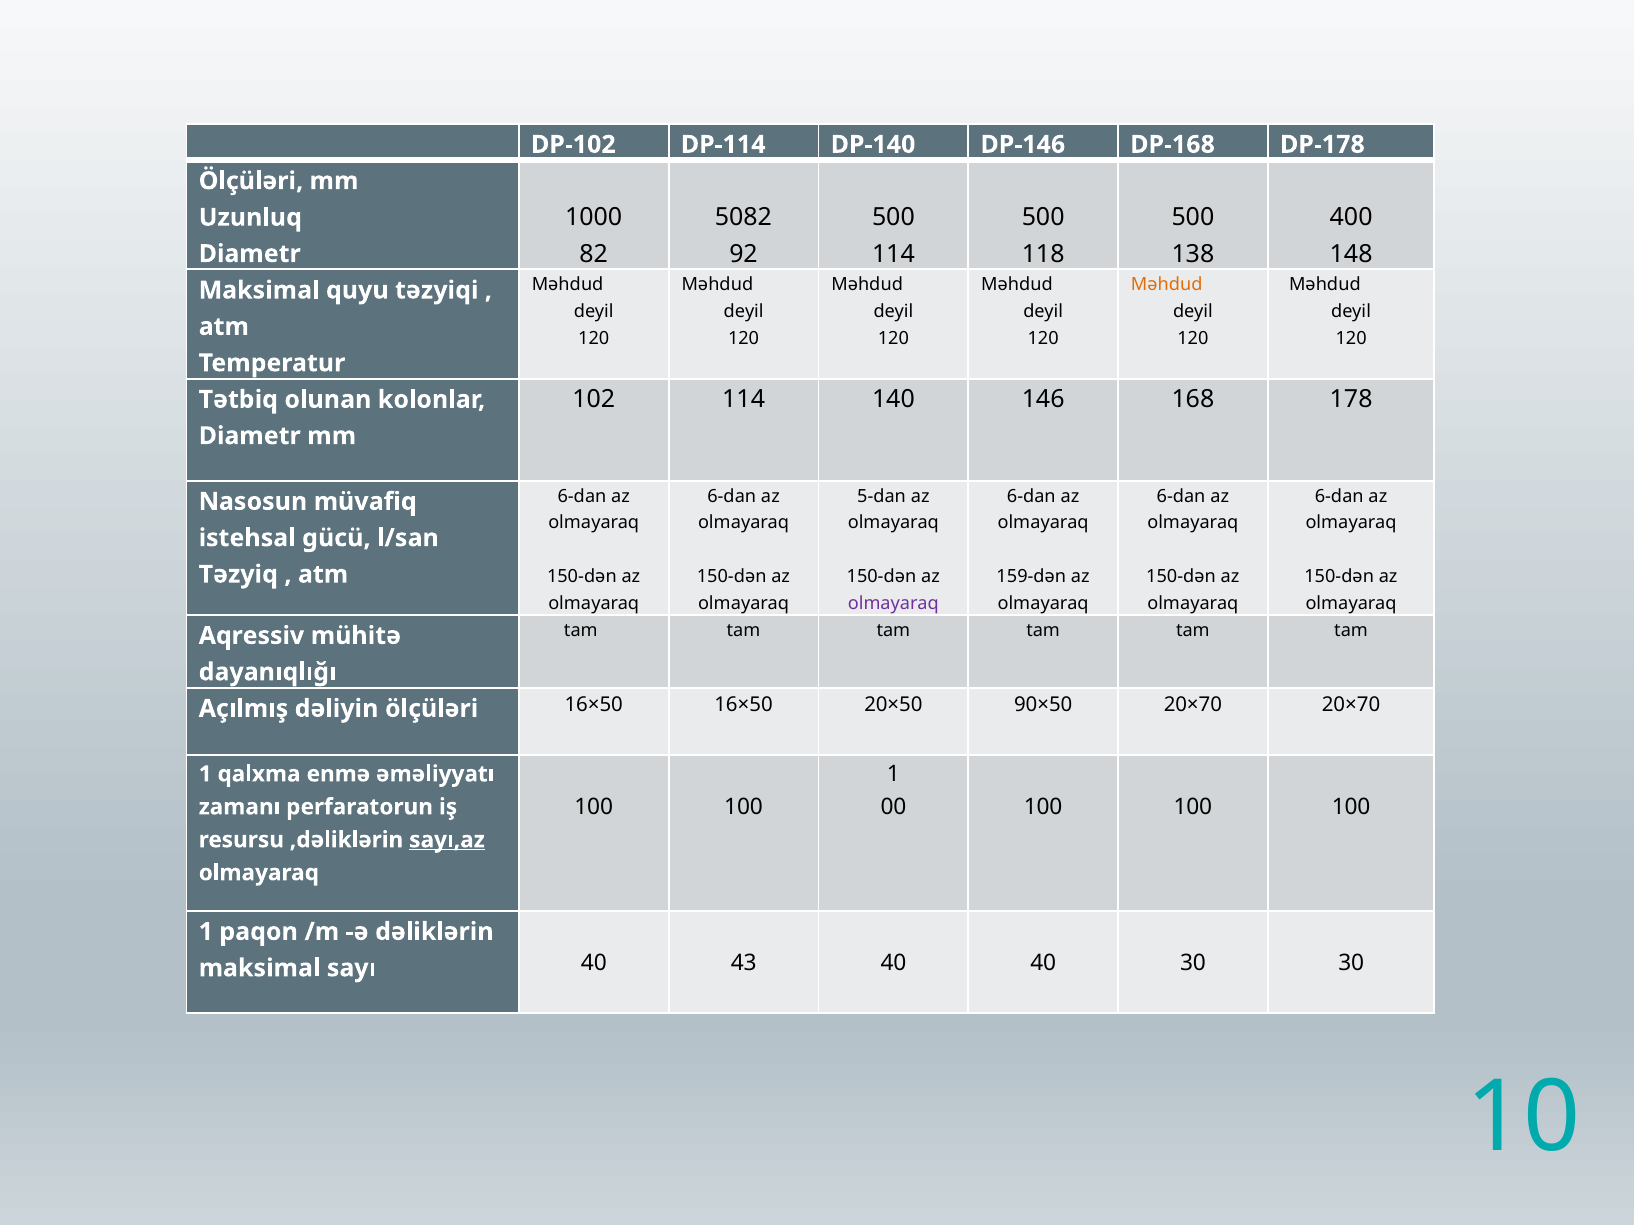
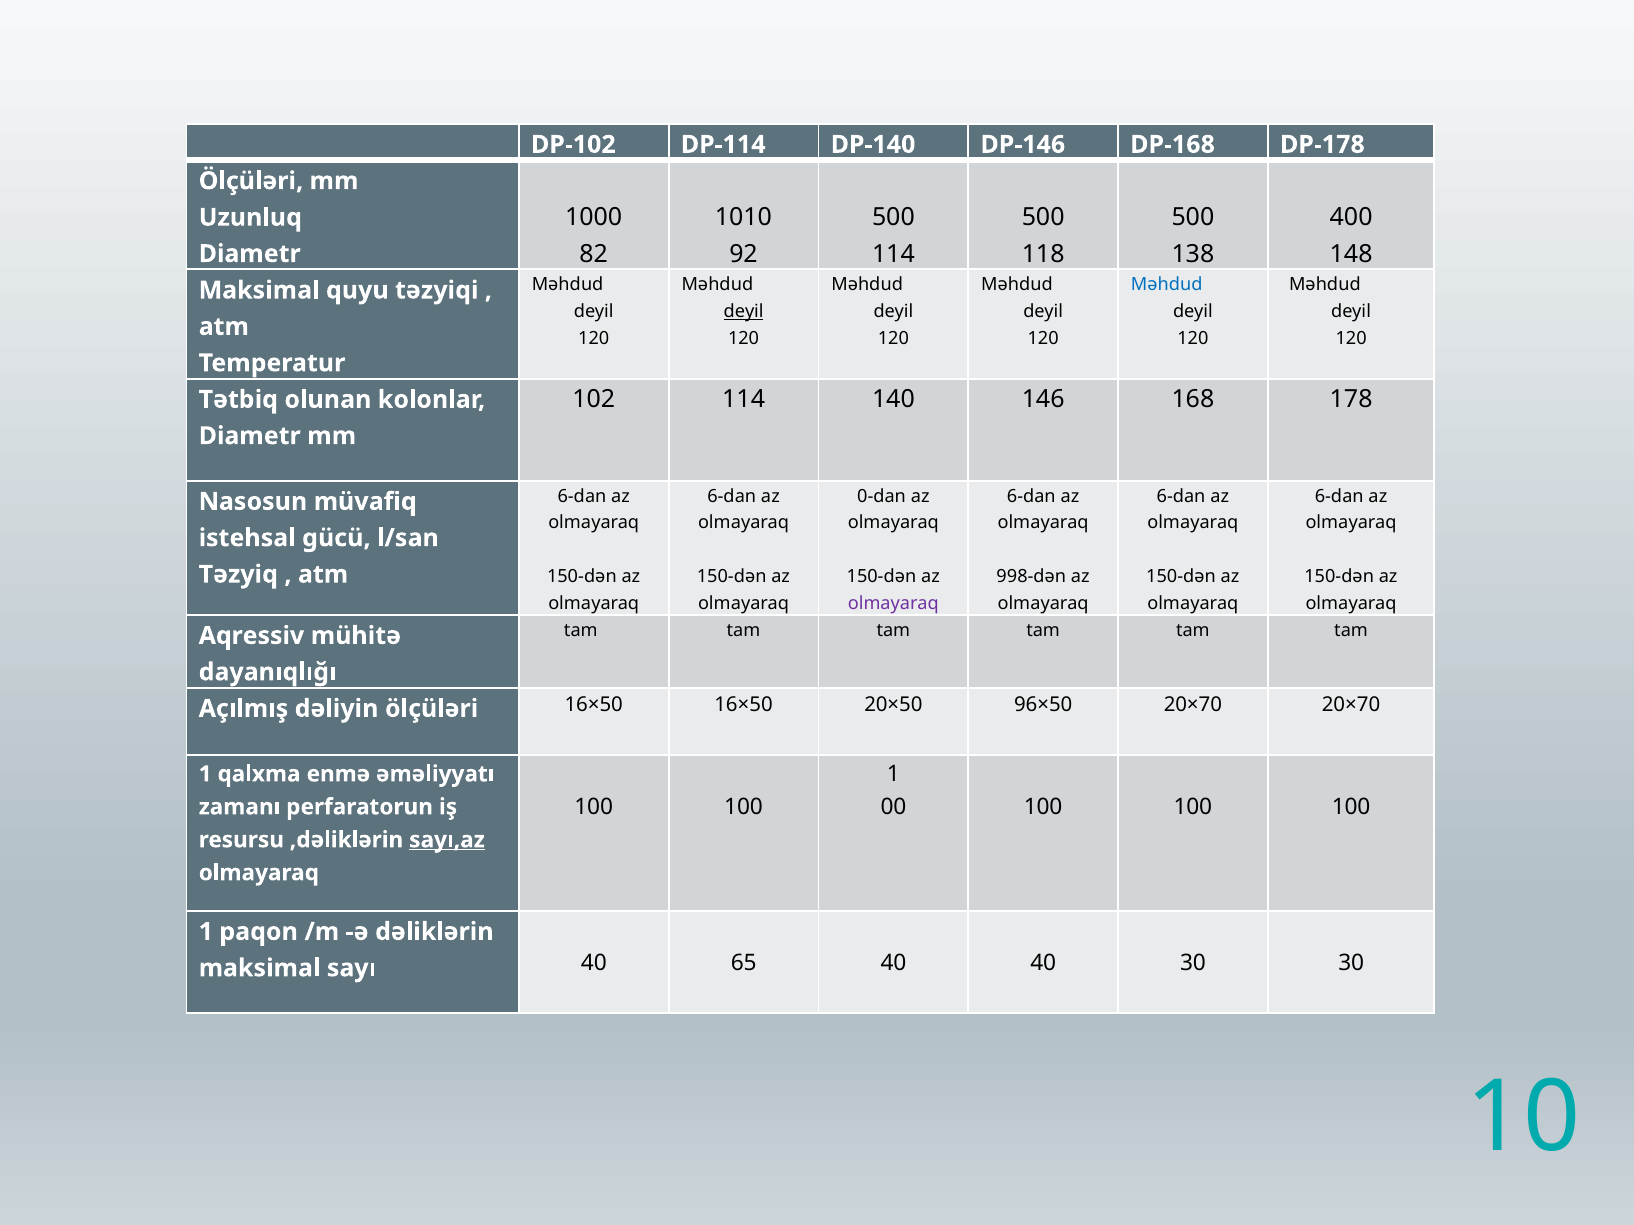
5082: 5082 -> 1010
Məhdud at (1167, 285) colour: orange -> blue
deyil at (744, 312) underline: none -> present
5-dan: 5-dan -> 0-dan
159-dən: 159-dən -> 998-dən
90×50: 90×50 -> 96×50
43: 43 -> 65
